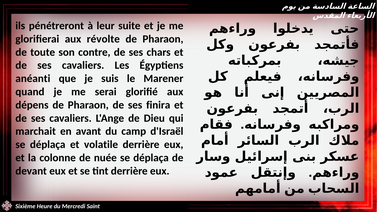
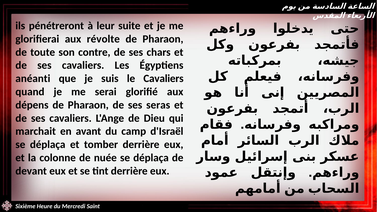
le Marener: Marener -> Cavaliers
finira: finira -> seras
volatile: volatile -> tomber
